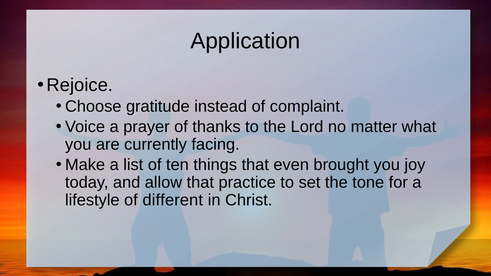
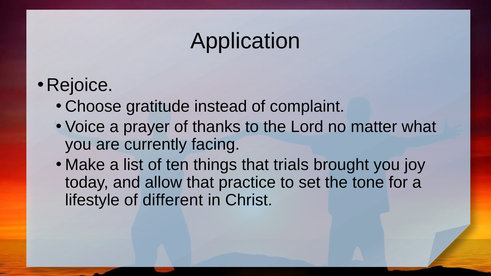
even: even -> trials
